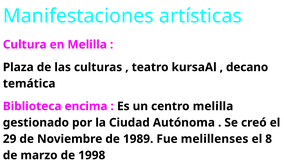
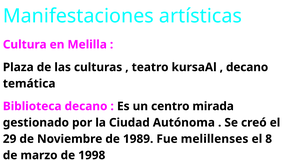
Biblioteca encima: encima -> decano
centro melilla: melilla -> mirada
